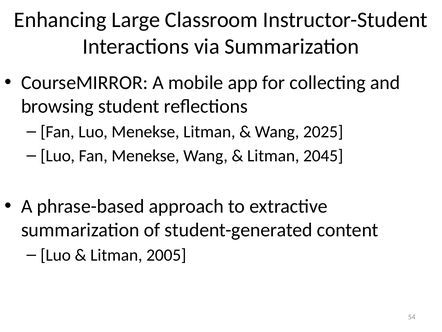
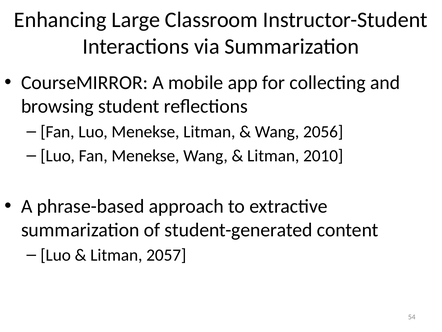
2025: 2025 -> 2056
2045: 2045 -> 2010
2005: 2005 -> 2057
